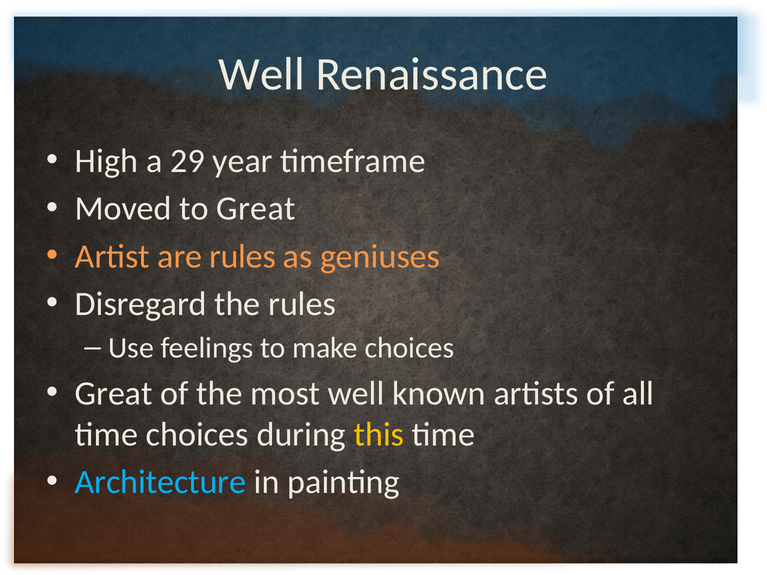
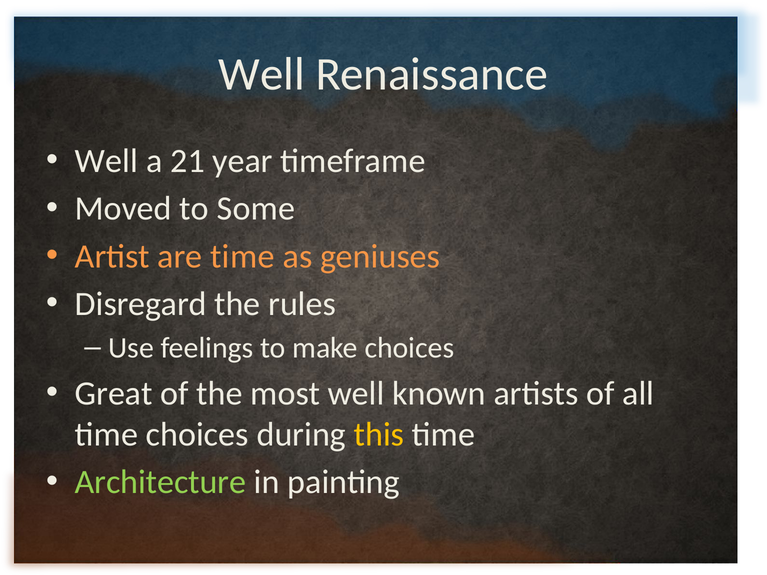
High at (107, 161): High -> Well
29: 29 -> 21
to Great: Great -> Some
are rules: rules -> time
Architecture colour: light blue -> light green
